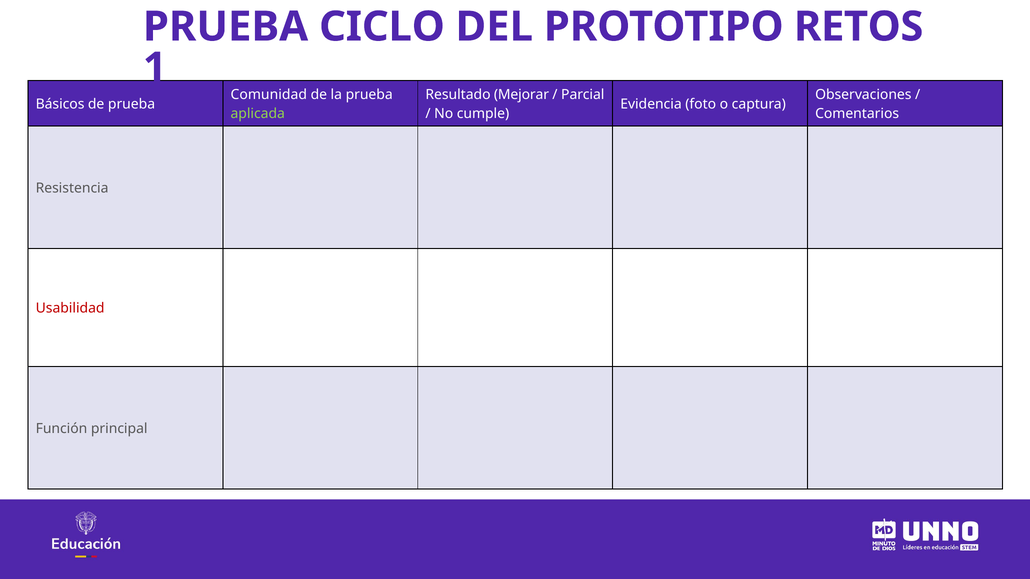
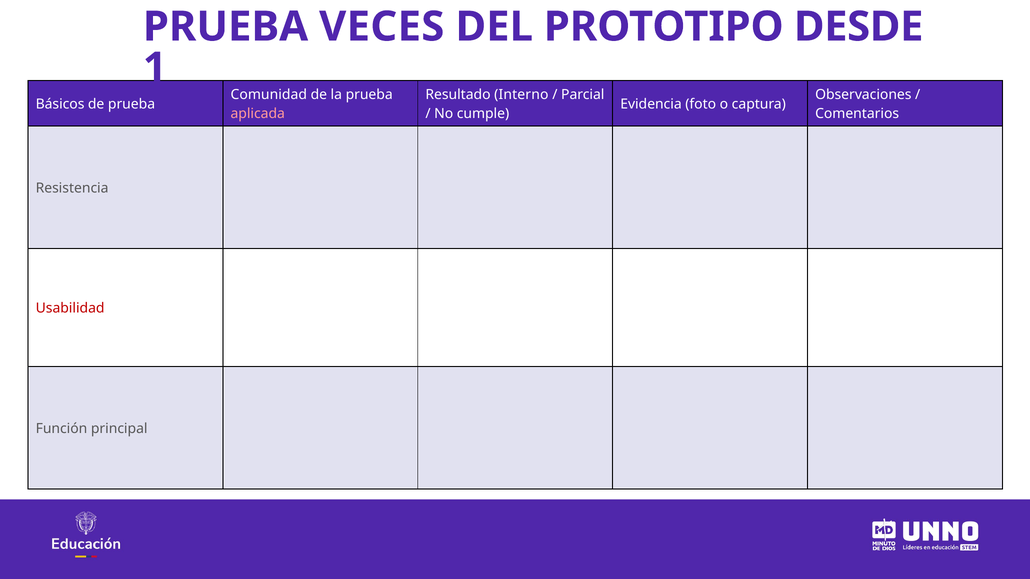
CICLO: CICLO -> VECES
RETOS: RETOS -> DESDE
Mejorar: Mejorar -> Interno
aplicada colour: light green -> pink
